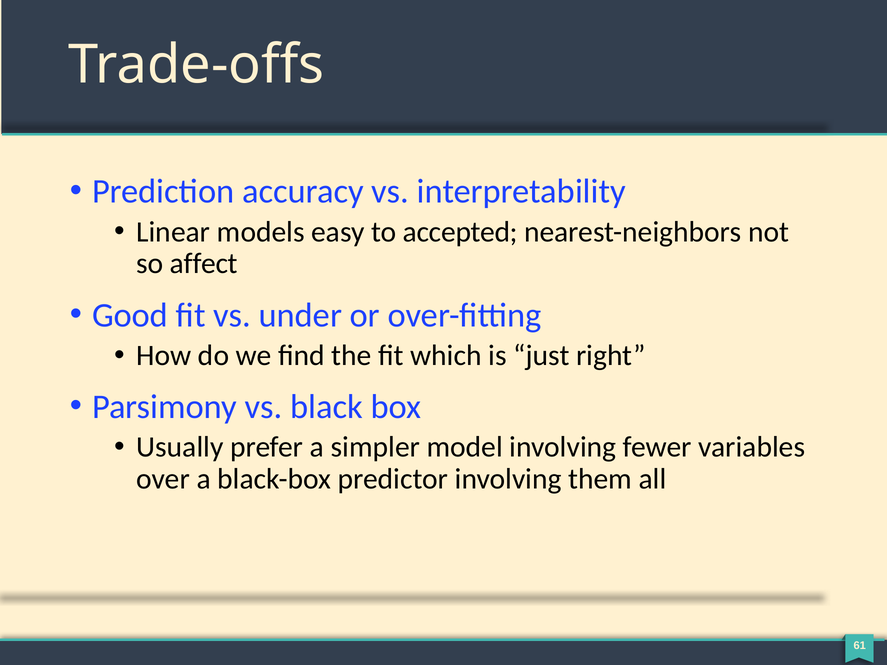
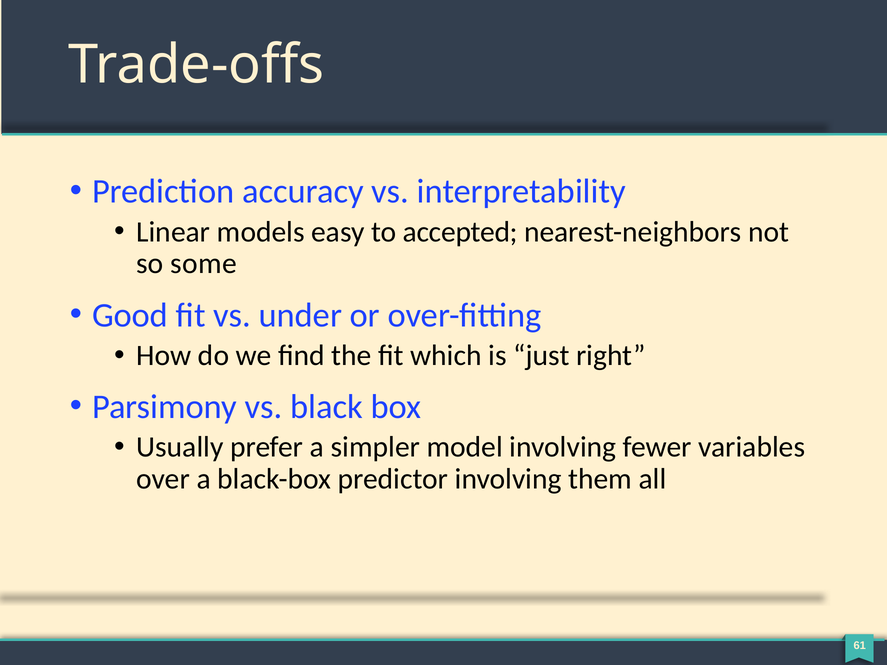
affect: affect -> some
